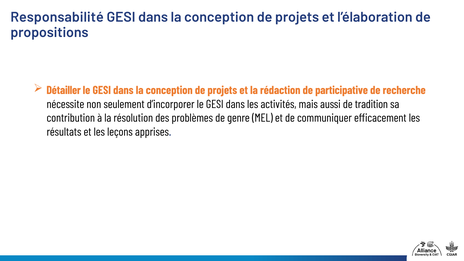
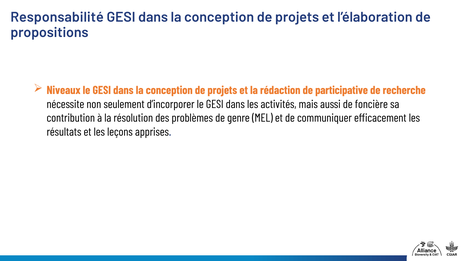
Détailler: Détailler -> Niveaux
tradition: tradition -> foncière
